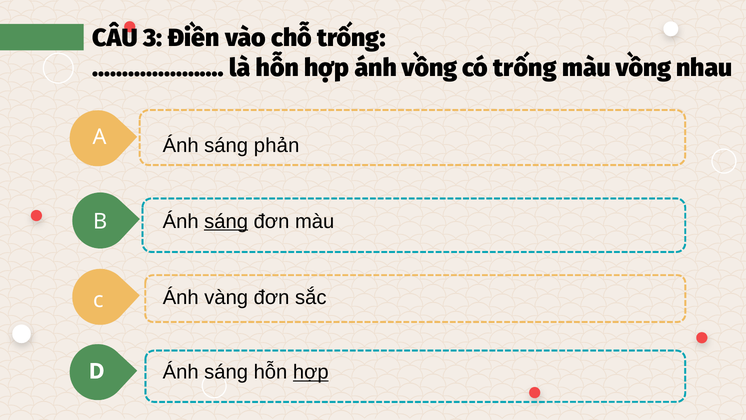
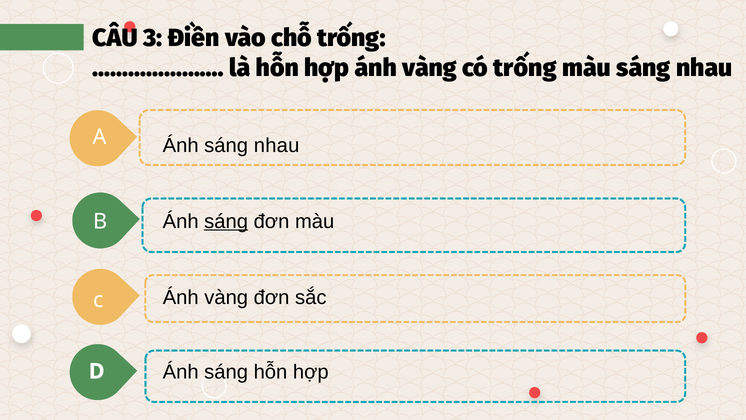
hợp ánh vồng: vồng -> vàng
màu vồng: vồng -> sáng
Ánh sáng phản: phản -> nhau
hợp at (311, 372) underline: present -> none
